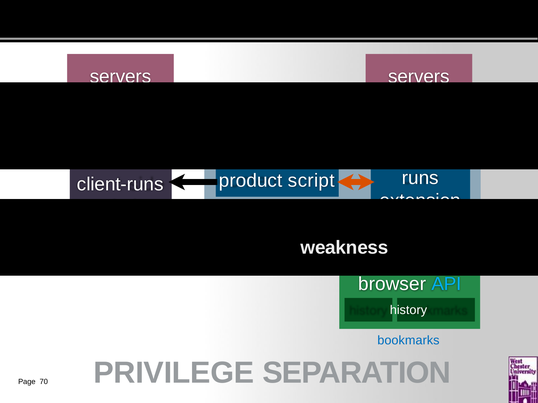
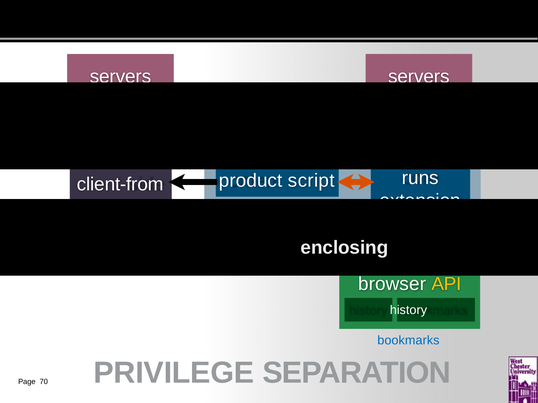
client-runs: client-runs -> client-from
weakness: weakness -> enclosing
API colour: light blue -> yellow
